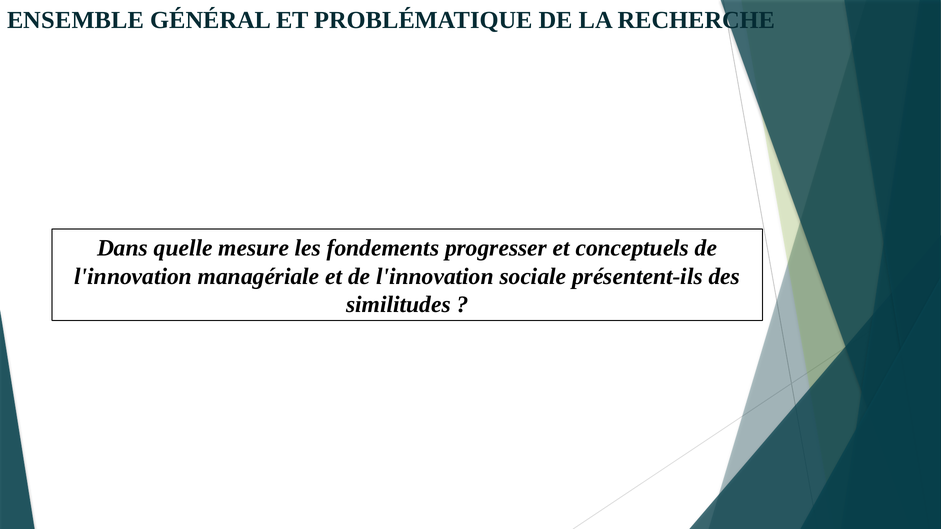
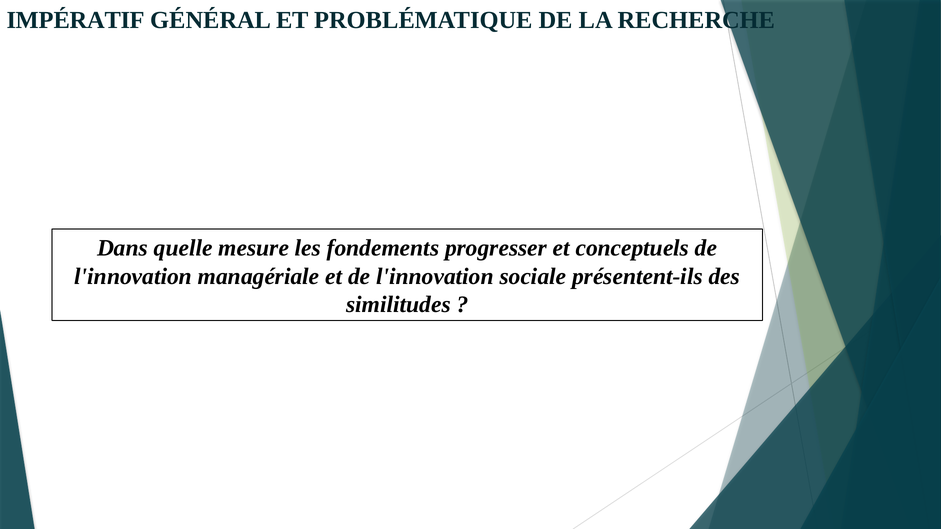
ENSEMBLE: ENSEMBLE -> IMPÉRATIF
